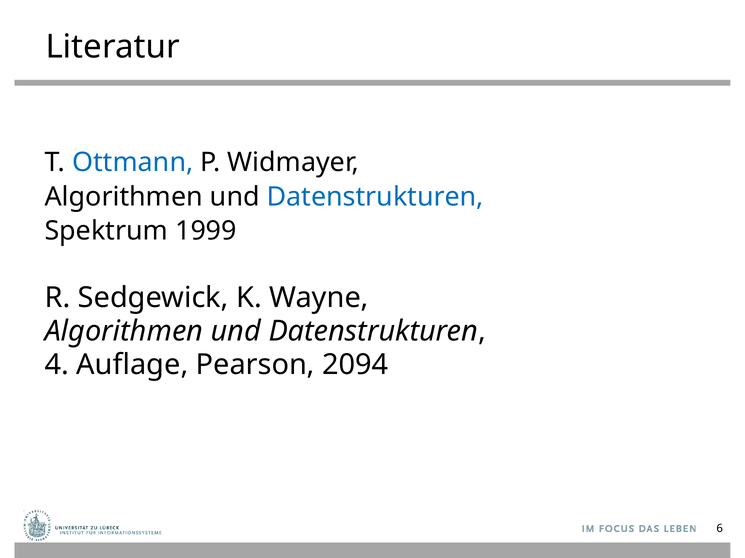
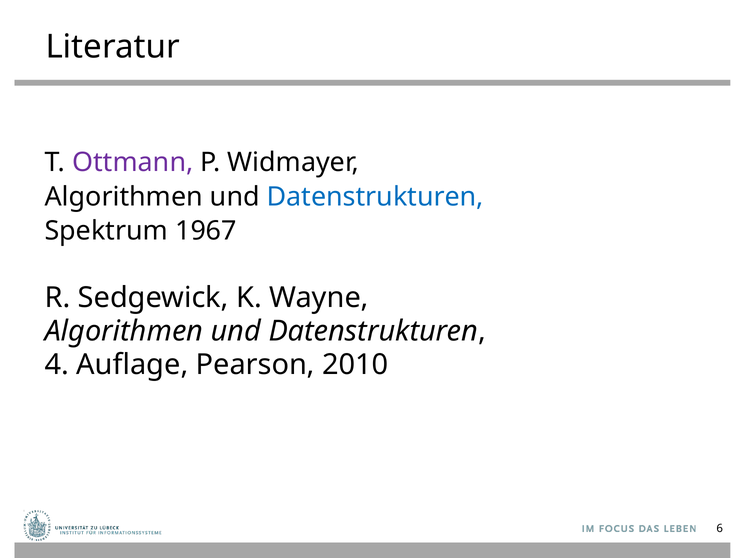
Ottmann colour: blue -> purple
1999: 1999 -> 1967
2094: 2094 -> 2010
